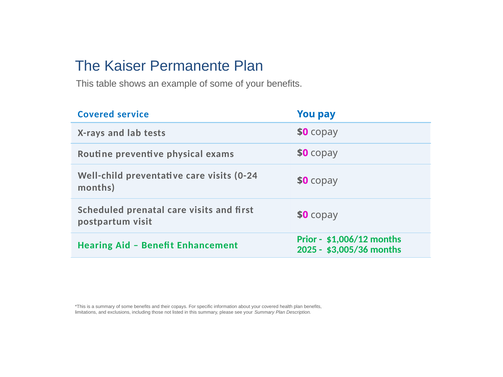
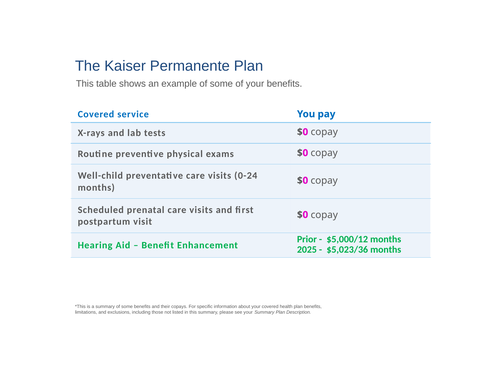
$1,006/12: $1,006/12 -> $5,000/12
$3,005/36: $3,005/36 -> $5,023/36
